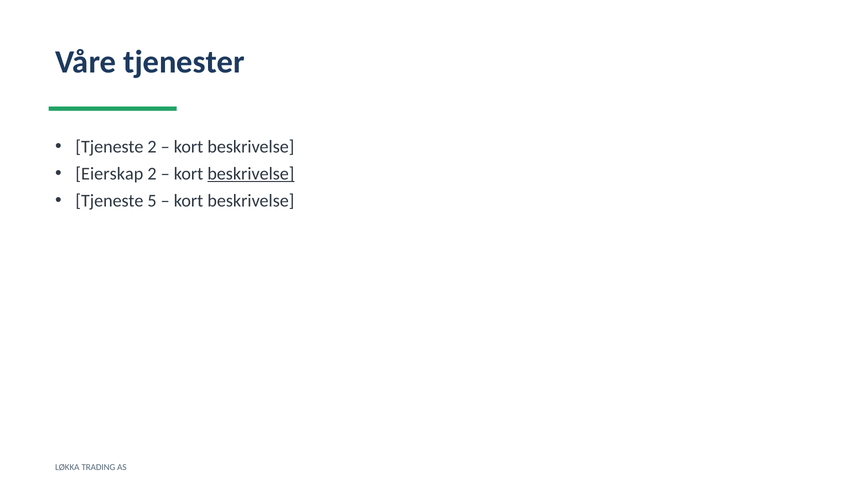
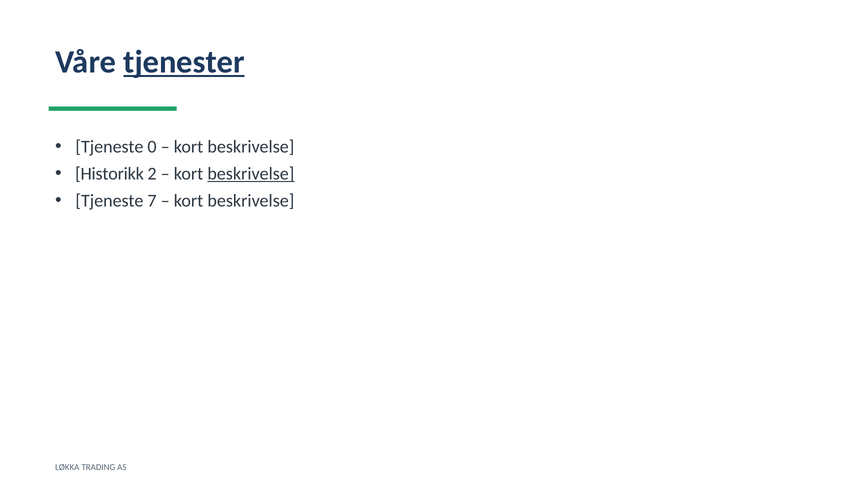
tjenester underline: none -> present
Tjeneste 2: 2 -> 0
Eierskap: Eierskap -> Historikk
5: 5 -> 7
